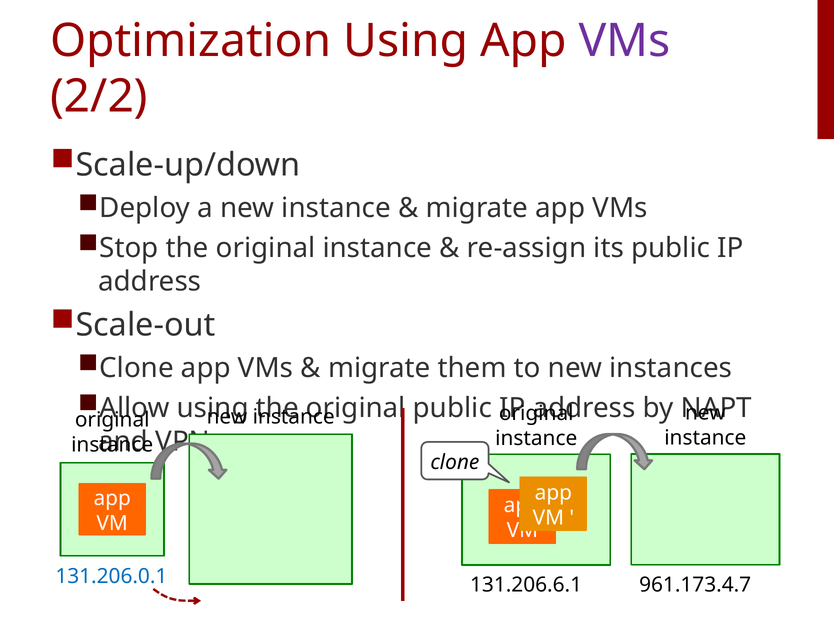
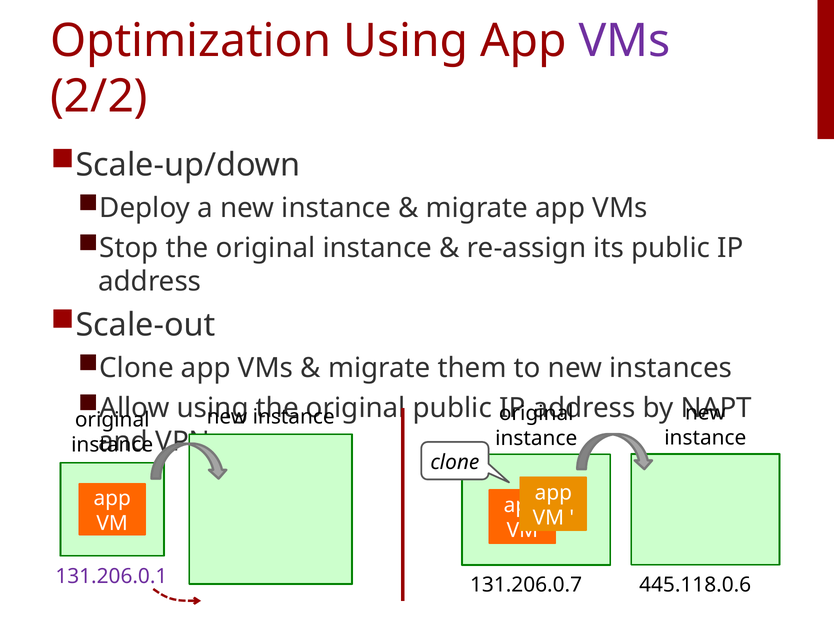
131.206.0.1 colour: blue -> purple
131.206.6.1: 131.206.6.1 -> 131.206.0.7
961.173.4.7: 961.173.4.7 -> 445.118.0.6
